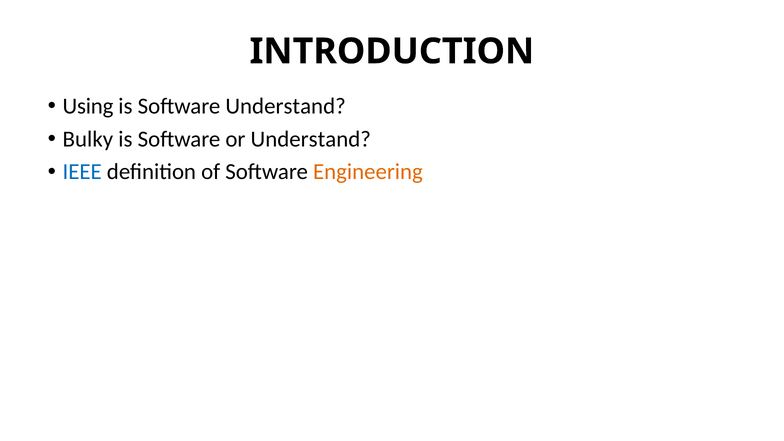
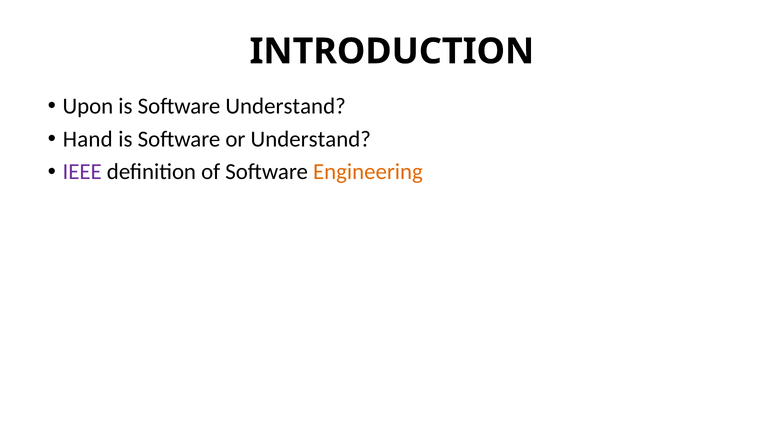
Using: Using -> Upon
Bulky: Bulky -> Hand
IEEE colour: blue -> purple
